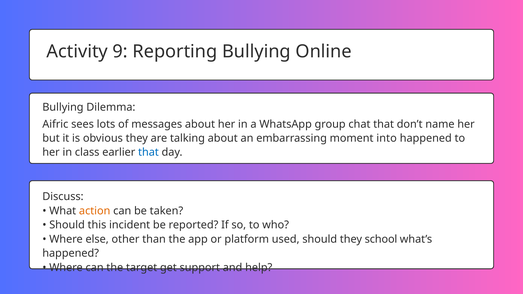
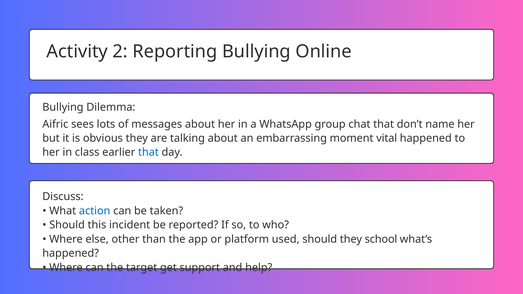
9: 9 -> 2
into: into -> vital
action colour: orange -> blue
